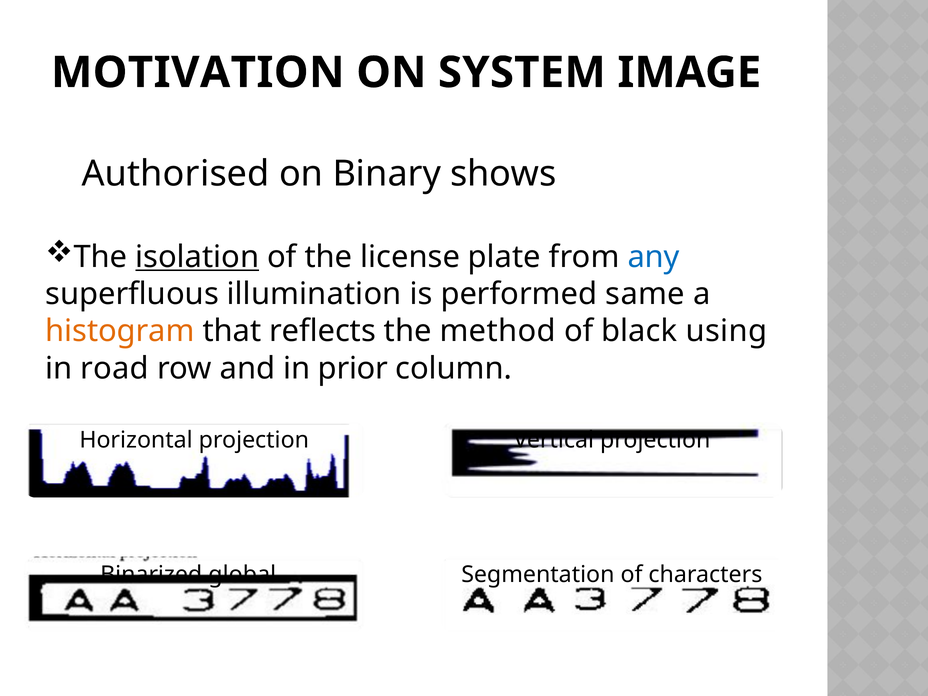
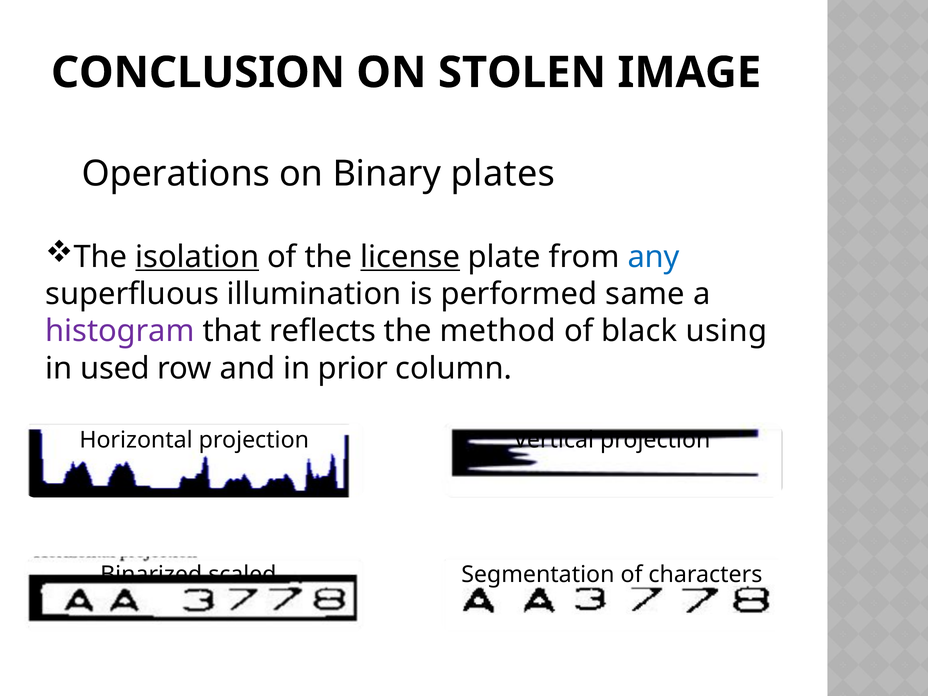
MOTIVATION: MOTIVATION -> CONCLUSION
SYSTEM: SYSTEM -> STOLEN
Authorised: Authorised -> Operations
shows: shows -> plates
license underline: none -> present
histogram colour: orange -> purple
road: road -> used
global: global -> scaled
